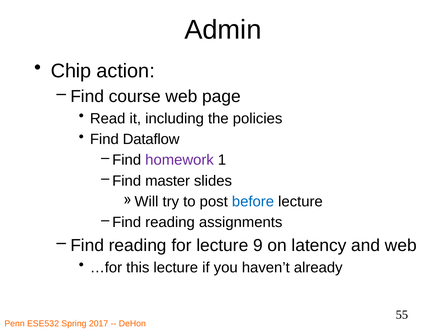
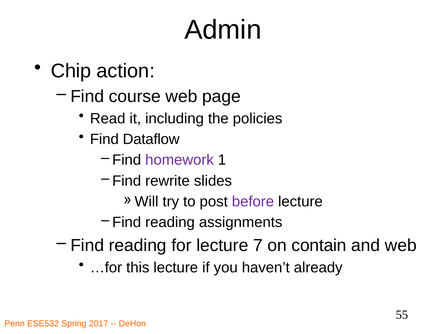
master: master -> rewrite
before colour: blue -> purple
9: 9 -> 7
latency: latency -> contain
